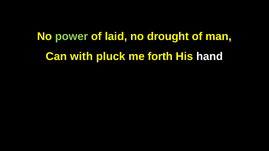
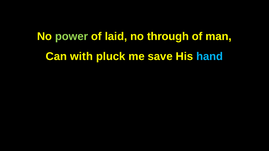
drought: drought -> through
forth: forth -> save
hand colour: white -> light blue
